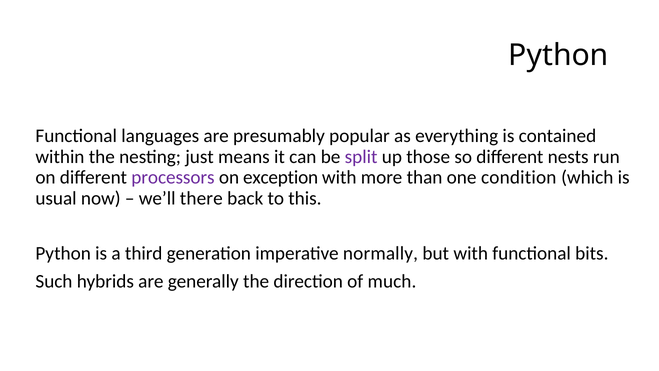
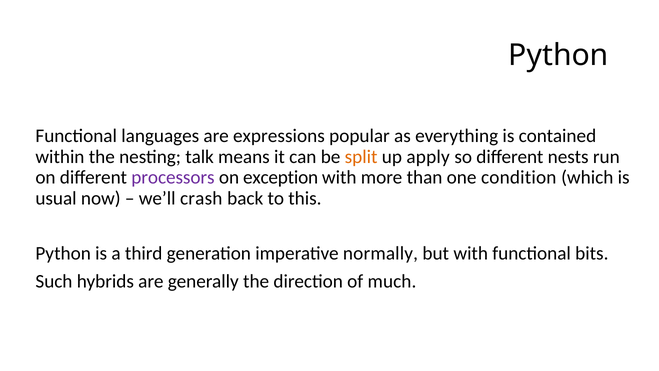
presumably: presumably -> expressions
just: just -> talk
split colour: purple -> orange
those: those -> apply
there: there -> crash
